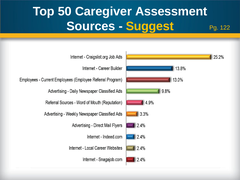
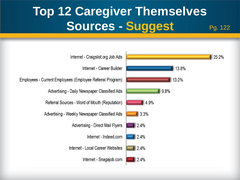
50: 50 -> 12
Assessment: Assessment -> Themselves
